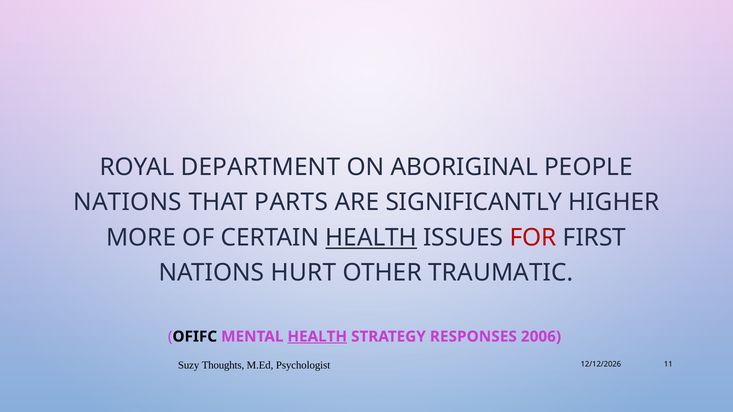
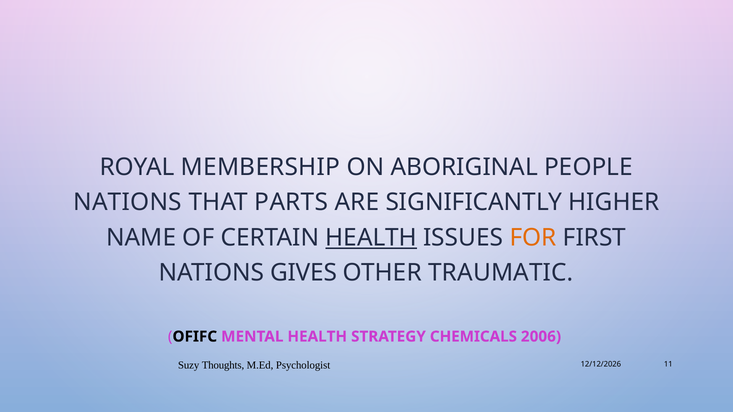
DEPARTMENT: DEPARTMENT -> MEMBERSHIP
MORE: MORE -> NAME
FOR colour: red -> orange
HURT: HURT -> GIVES
HEALTH at (317, 337) underline: present -> none
RESPONSES: RESPONSES -> CHEMICALS
